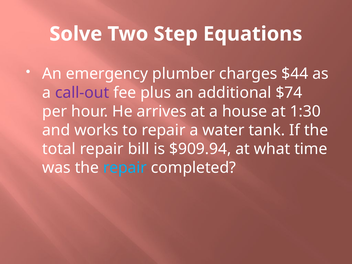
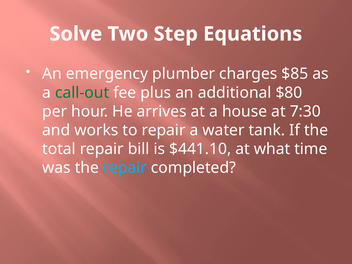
$44: $44 -> $85
call-out colour: purple -> green
$74: $74 -> $80
1:30: 1:30 -> 7:30
$909.94: $909.94 -> $441.10
